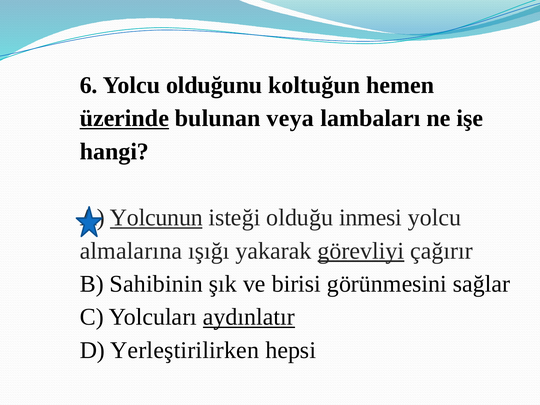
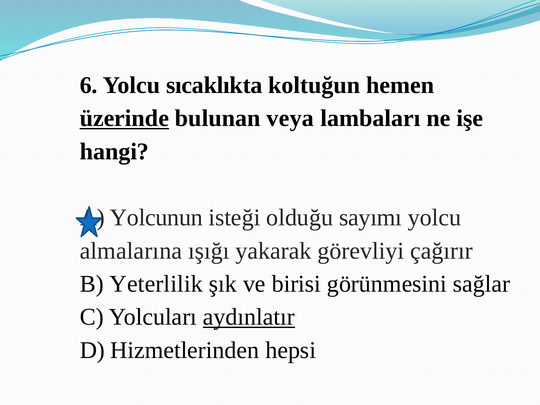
olduğunu: olduğunu -> sıcaklıkta
Yolcunun underline: present -> none
inmesi: inmesi -> sayımı
görevliyi underline: present -> none
Sahibinin: Sahibinin -> Yeterlilik
Yerleştirilirken: Yerleştirilirken -> Hizmetlerinden
